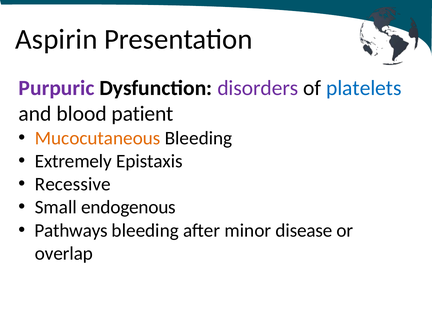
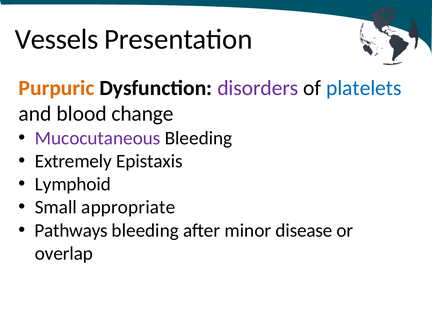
Aspirin: Aspirin -> Vessels
Purpuric colour: purple -> orange
patient: patient -> change
Mucocutaneous colour: orange -> purple
Recessive: Recessive -> Lymphoid
endogenous: endogenous -> appropriate
